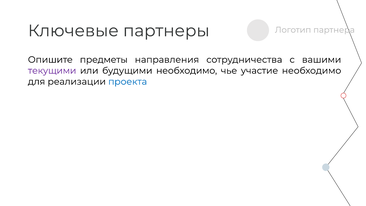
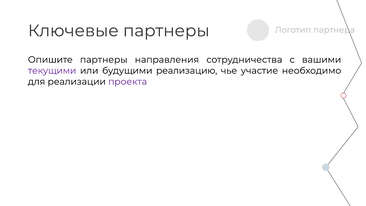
Опишите предметы: предметы -> партнеры
будущими необходимо: необходимо -> реализацию
проекта colour: blue -> purple
